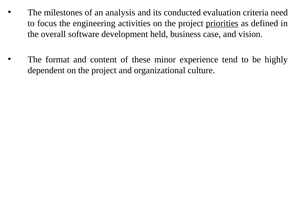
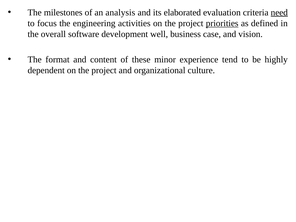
conducted: conducted -> elaborated
need underline: none -> present
held: held -> well
